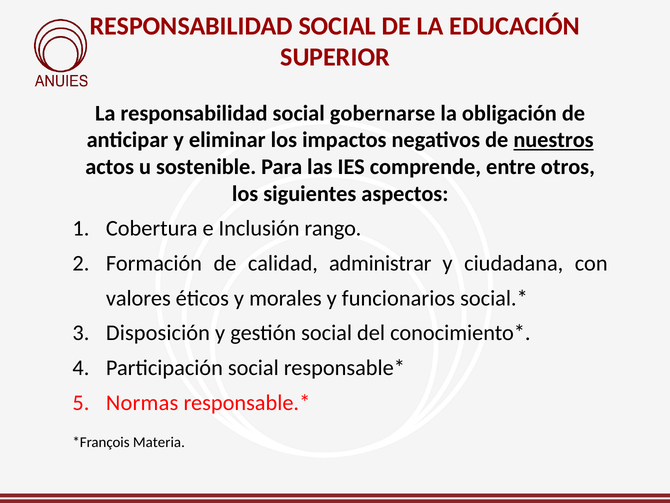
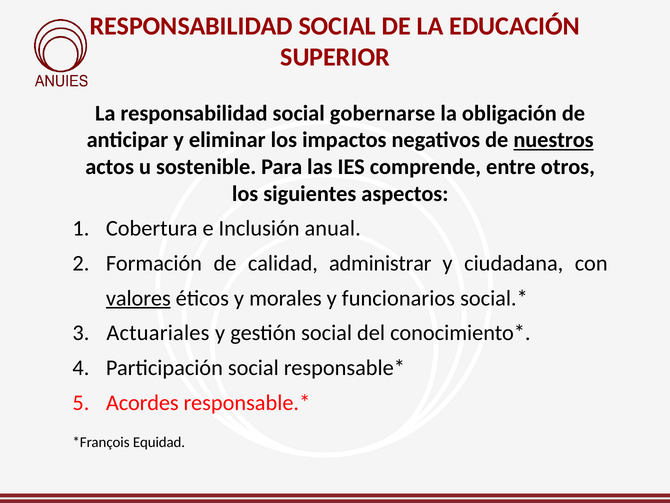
rango: rango -> anual
valores underline: none -> present
Disposición: Disposición -> Actuariales
Normas: Normas -> Acordes
Materia: Materia -> Equidad
